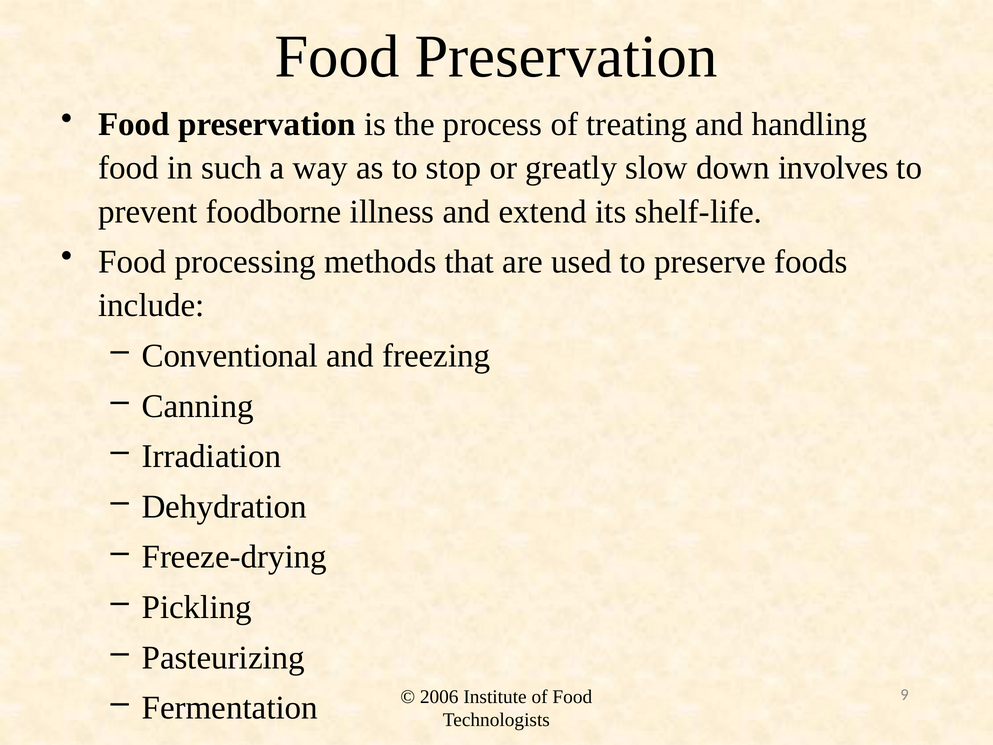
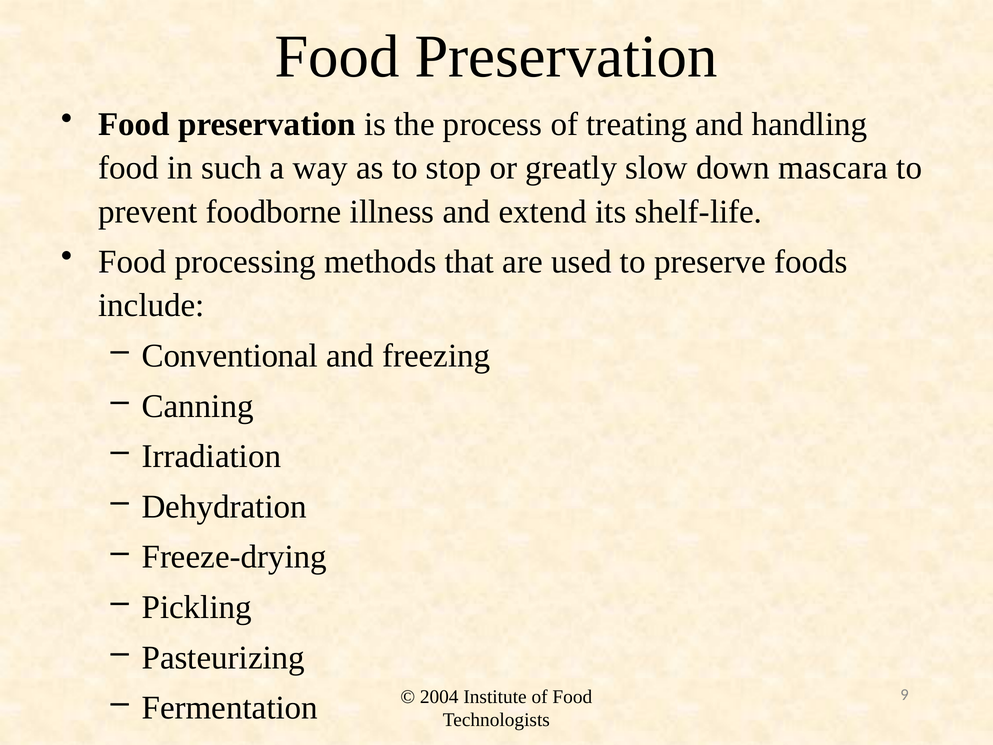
involves: involves -> mascara
2006: 2006 -> 2004
